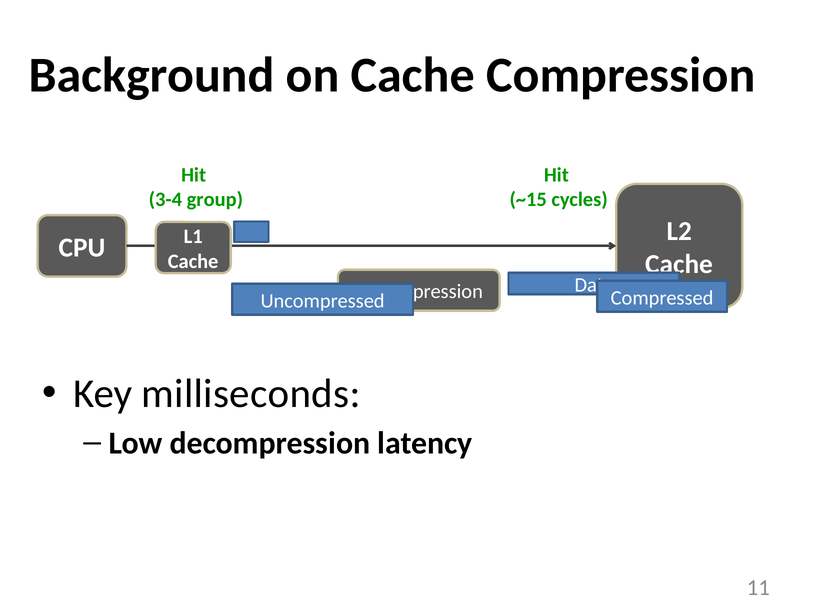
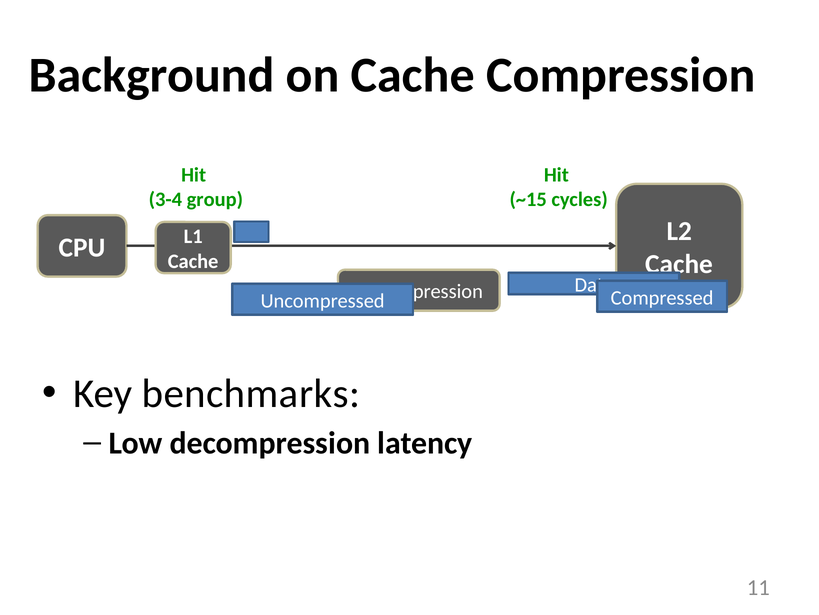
milliseconds: milliseconds -> benchmarks
